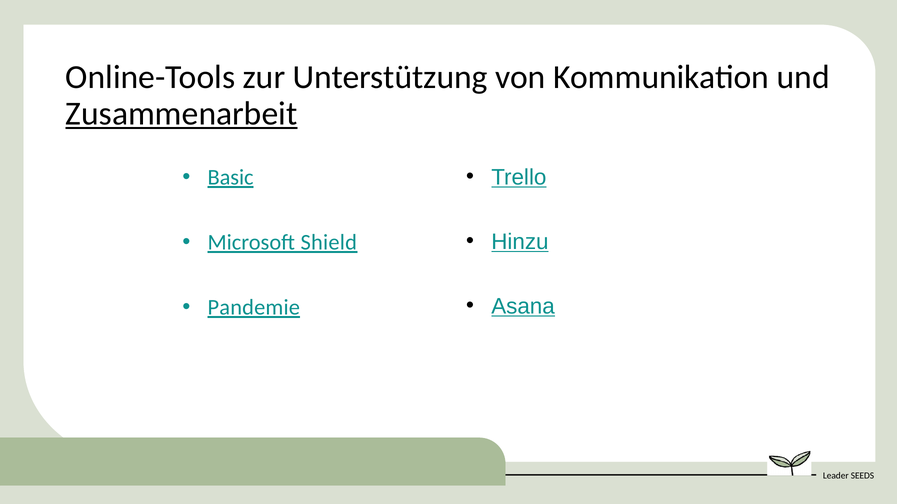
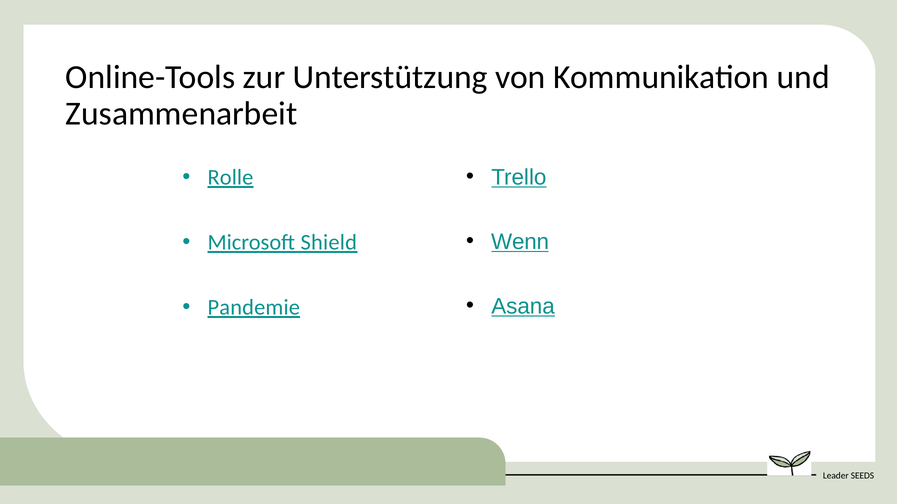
Zusammenarbeit underline: present -> none
Basic: Basic -> Rolle
Hinzu: Hinzu -> Wenn
